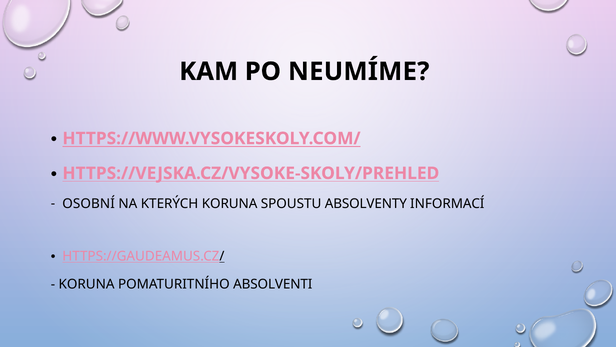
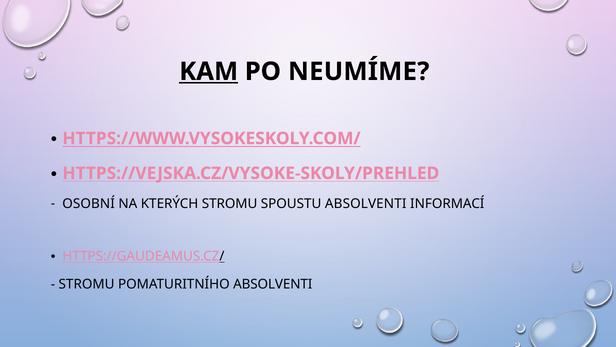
KAM underline: none -> present
KTERÝCH KORUNA: KORUNA -> STROMU
SPOUSTU ABSOLVENTY: ABSOLVENTY -> ABSOLVENTI
KORUNA at (87, 284): KORUNA -> STROMU
